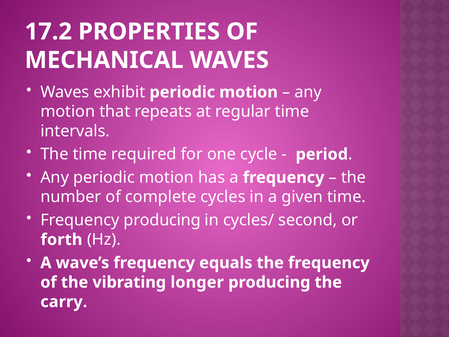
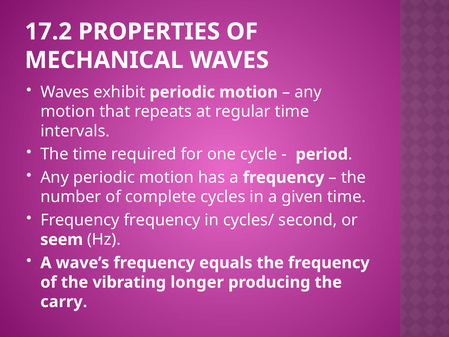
Frequency producing: producing -> frequency
forth: forth -> seem
